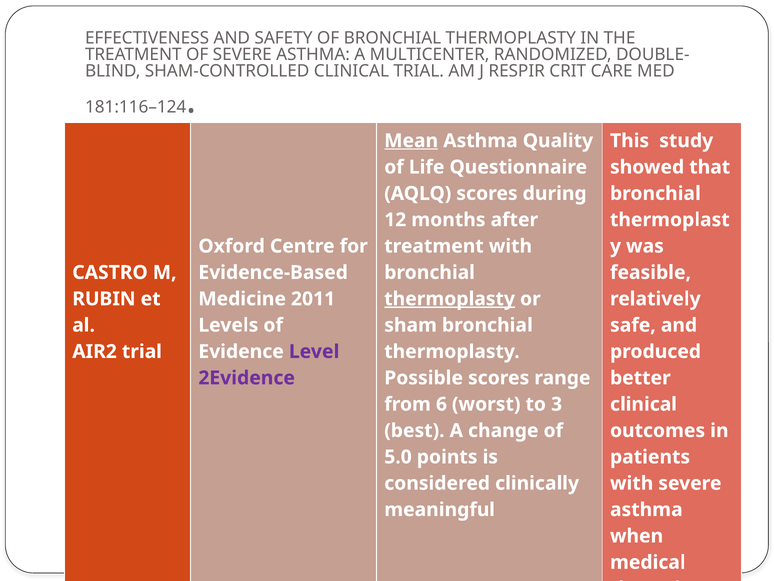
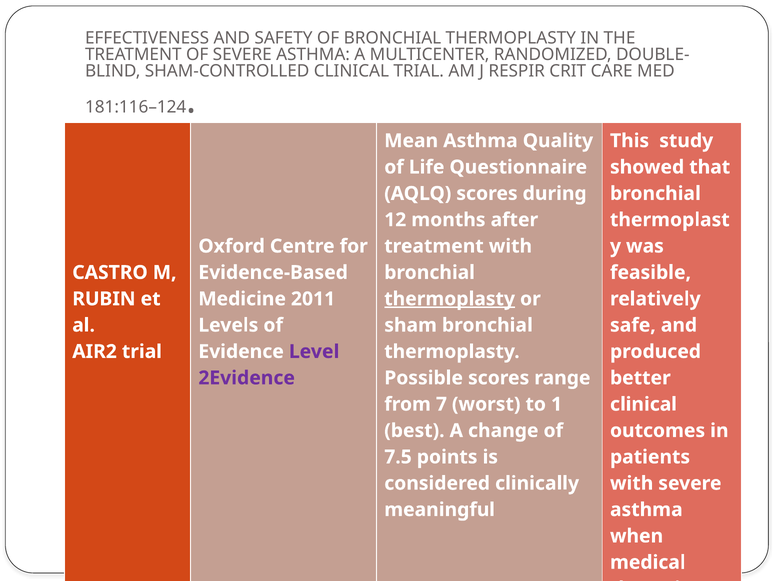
Mean underline: present -> none
6: 6 -> 7
3: 3 -> 1
5.0: 5.0 -> 7.5
